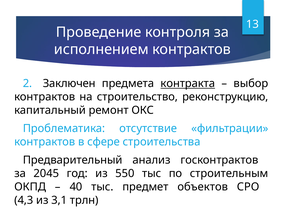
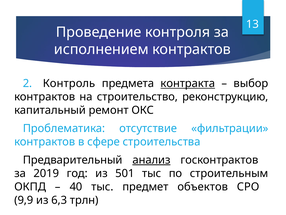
Заключен: Заключен -> Контроль
анализ underline: none -> present
2045: 2045 -> 2019
550: 550 -> 501
4,3: 4,3 -> 9,9
3,1: 3,1 -> 6,3
